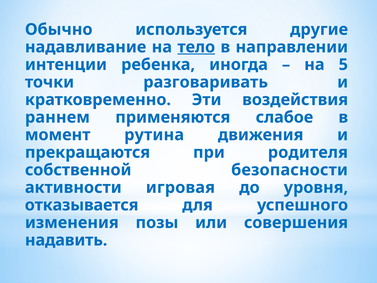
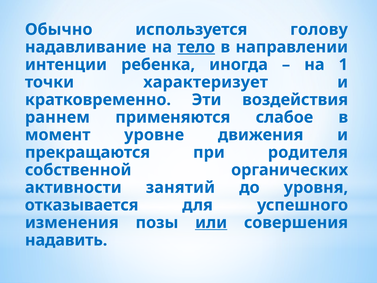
другие: другие -> голову
5: 5 -> 1
разговаривать: разговаривать -> характеризует
рутина: рутина -> уровне
безопасности: безопасности -> органических
игровая: игровая -> занятий
или underline: none -> present
